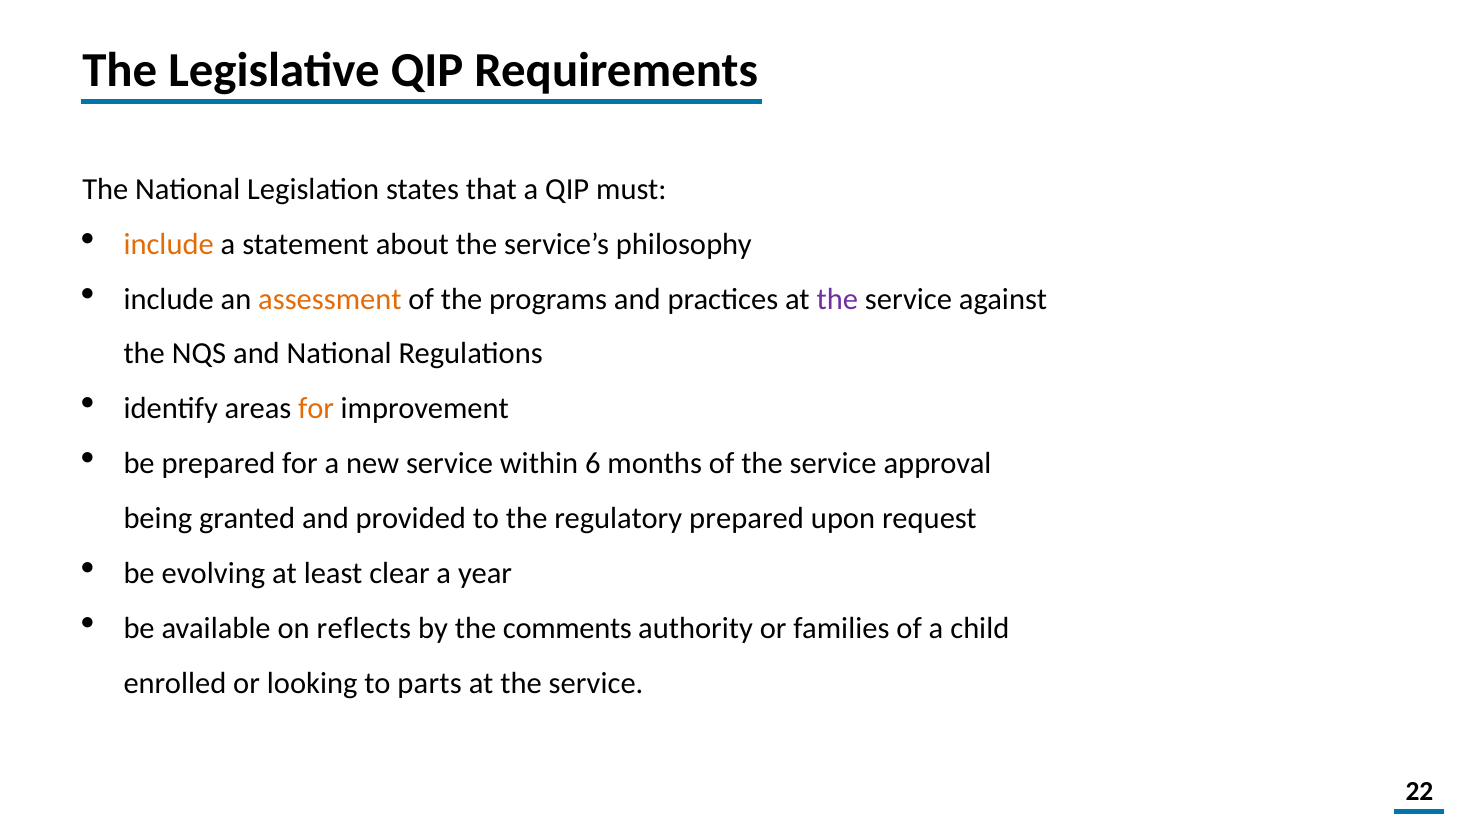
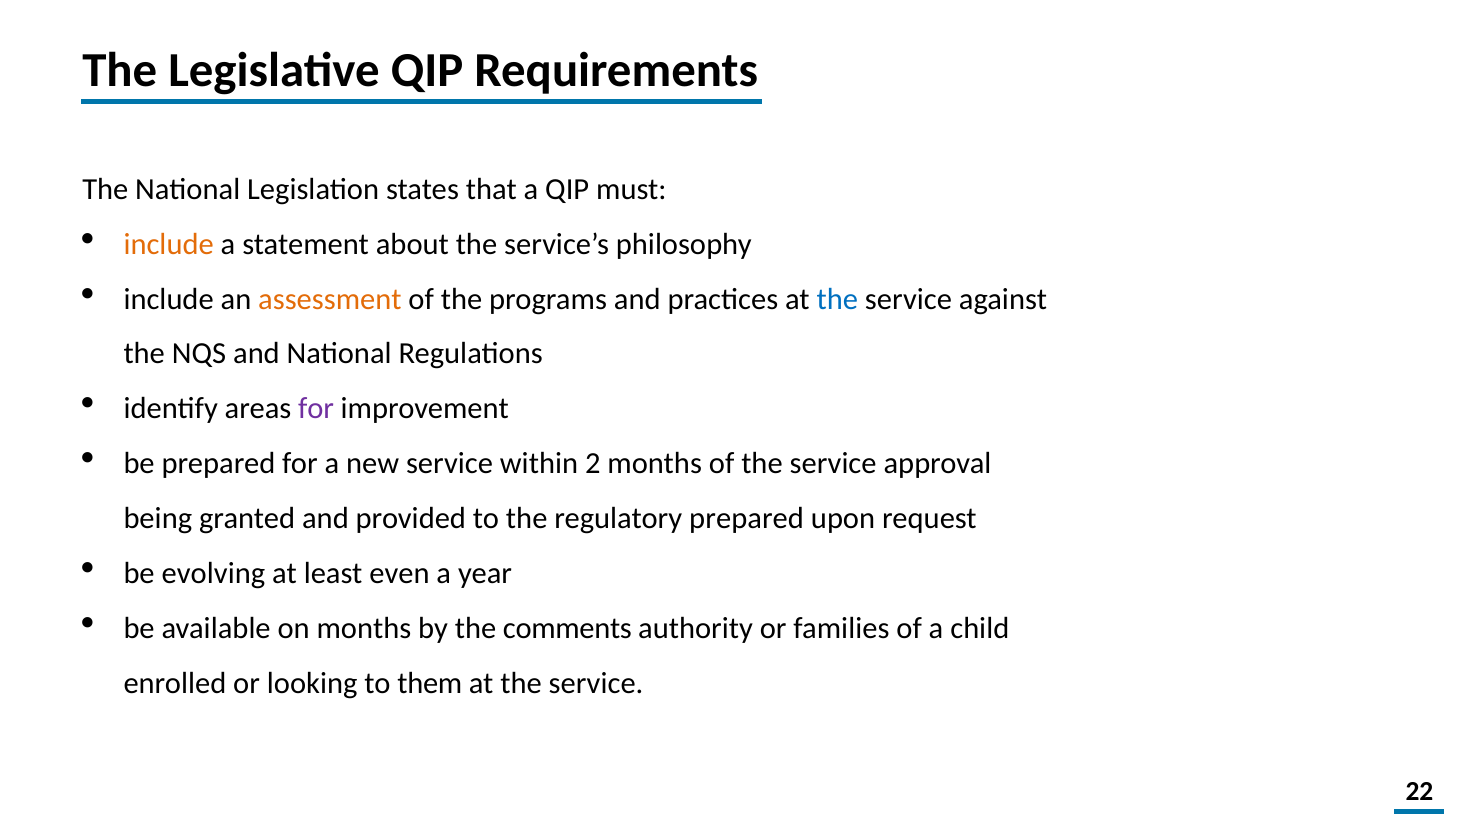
the at (837, 299) colour: purple -> blue
for at (316, 409) colour: orange -> purple
6: 6 -> 2
clear: clear -> even
on reflects: reflects -> months
parts: parts -> them
